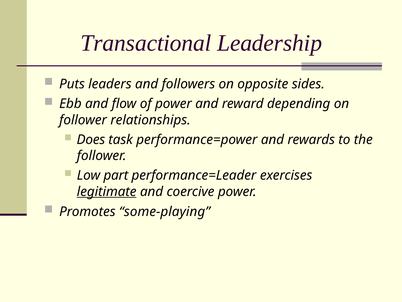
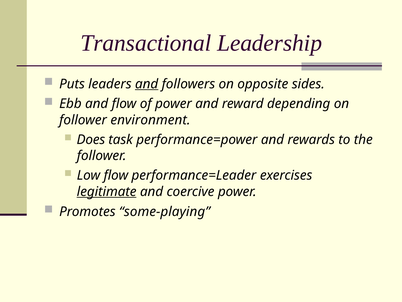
and at (147, 84) underline: none -> present
relationships: relationships -> environment
Low part: part -> flow
